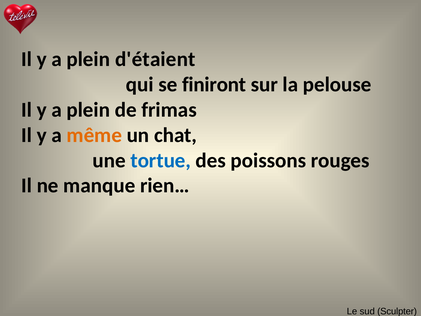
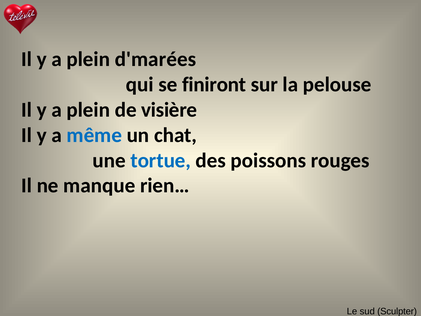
d'étaient: d'étaient -> d'marées
frimas: frimas -> visière
même colour: orange -> blue
